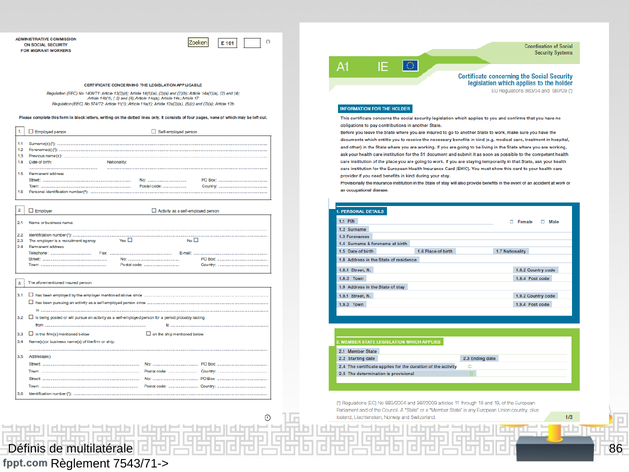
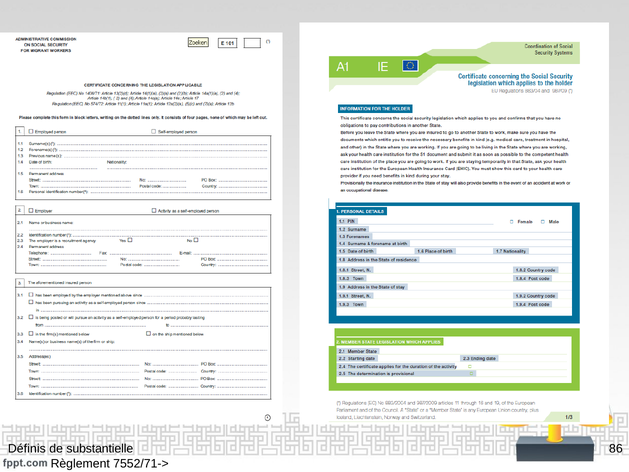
multilatérale: multilatérale -> substantielle
7543/71->: 7543/71-> -> 7552/71->
